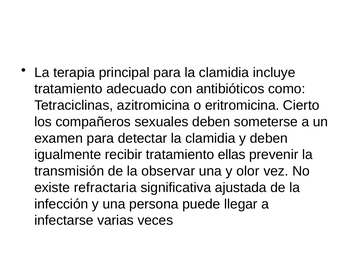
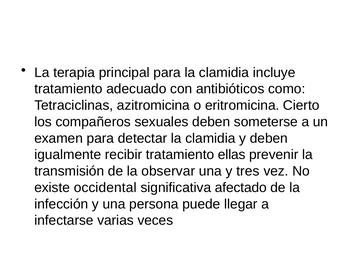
olor: olor -> tres
refractaria: refractaria -> occidental
ajustada: ajustada -> afectado
